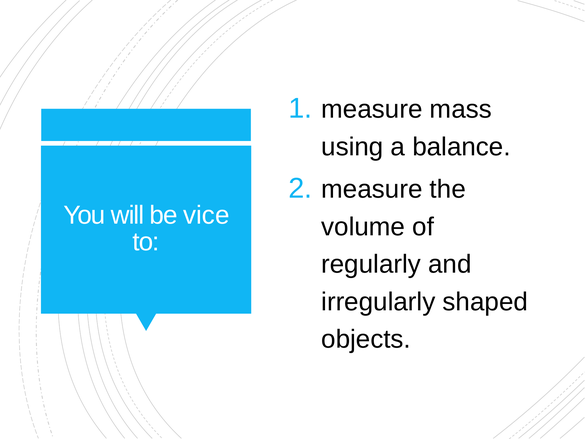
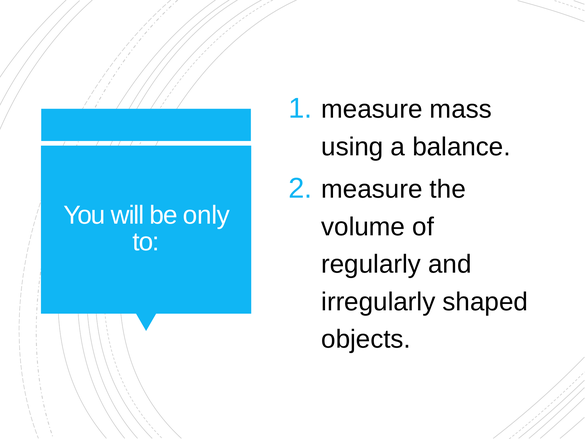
vice: vice -> only
